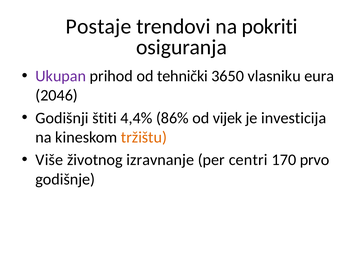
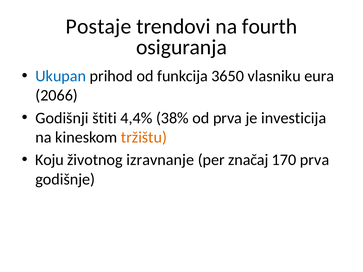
pokriti: pokriti -> fourth
Ukupan colour: purple -> blue
tehnički: tehnički -> funkcija
2046: 2046 -> 2066
86%: 86% -> 38%
od vijek: vijek -> prva
Više: Više -> Koju
centri: centri -> značaj
170 prvo: prvo -> prva
